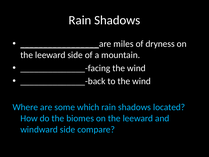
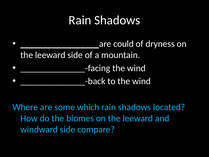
miles: miles -> could
